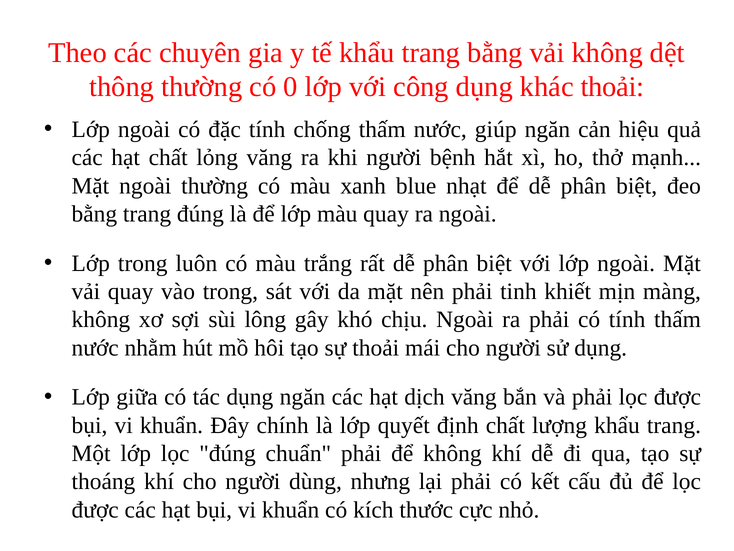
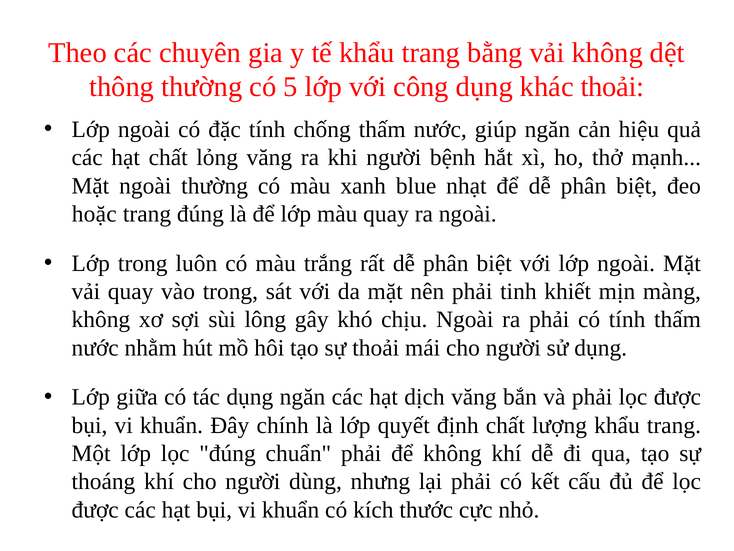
0: 0 -> 5
bằng at (94, 214): bằng -> hoặc
